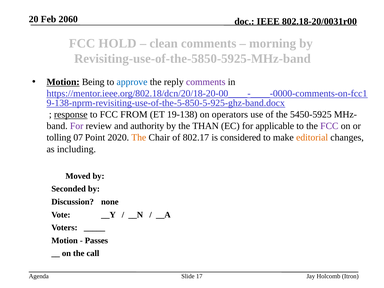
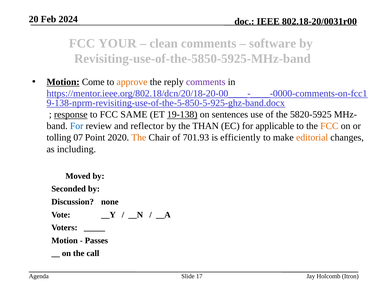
2060: 2060 -> 2024
HOLD: HOLD -> YOUR
morning: morning -> software
Being: Being -> Come
approve colour: blue -> orange
FROM: FROM -> SAME
19-138 underline: none -> present
operators: operators -> sentences
5450-5925: 5450-5925 -> 5820-5925
For at (77, 126) colour: purple -> blue
authority: authority -> reflector
FCC at (329, 126) colour: purple -> orange
802.17: 802.17 -> 701.93
considered: considered -> efficiently
